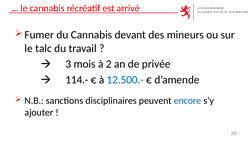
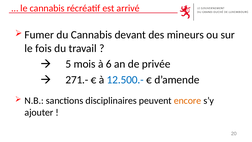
talc: talc -> fois
3: 3 -> 5
2: 2 -> 6
114.-: 114.- -> 271.-
encore colour: blue -> orange
